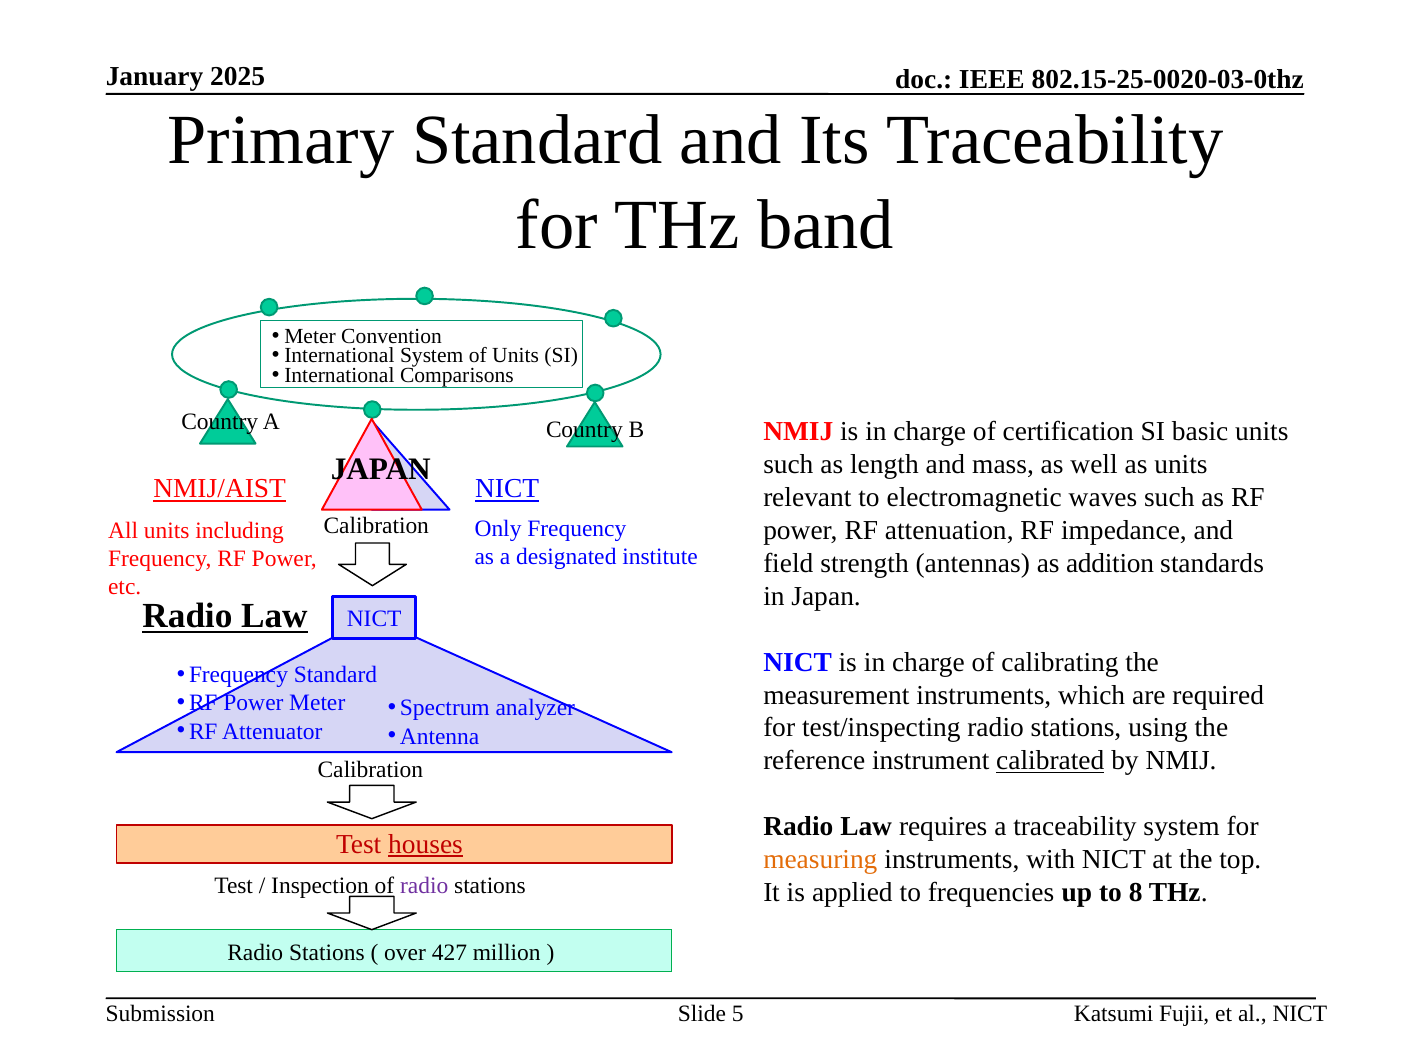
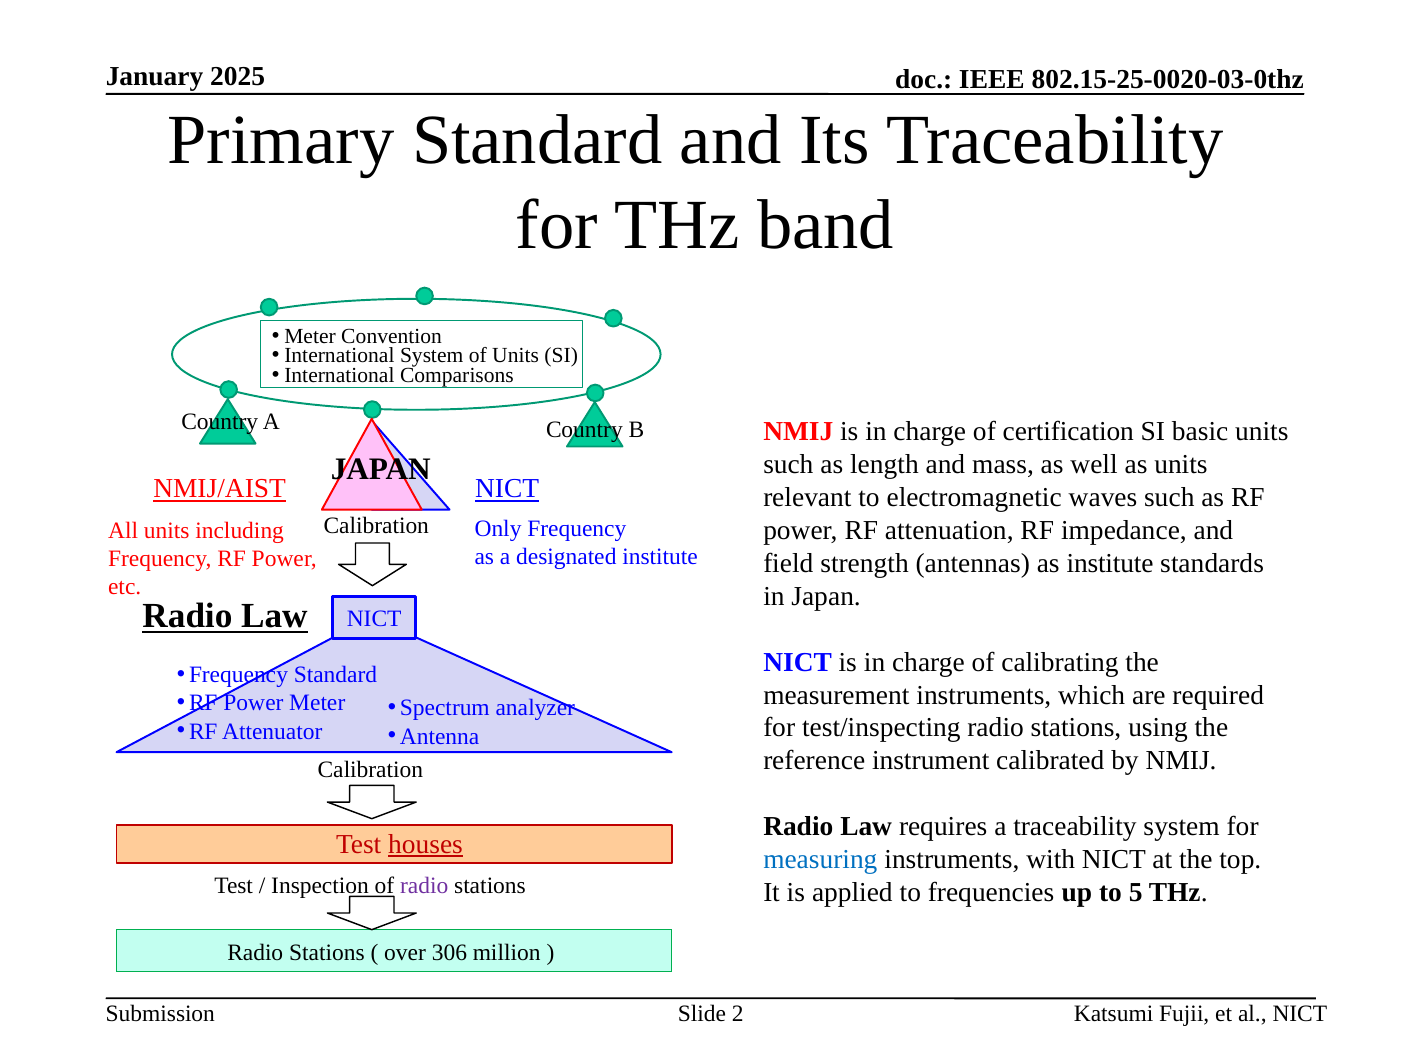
as addition: addition -> institute
calibrated underline: present -> none
measuring colour: orange -> blue
8: 8 -> 5
427: 427 -> 306
5: 5 -> 2
